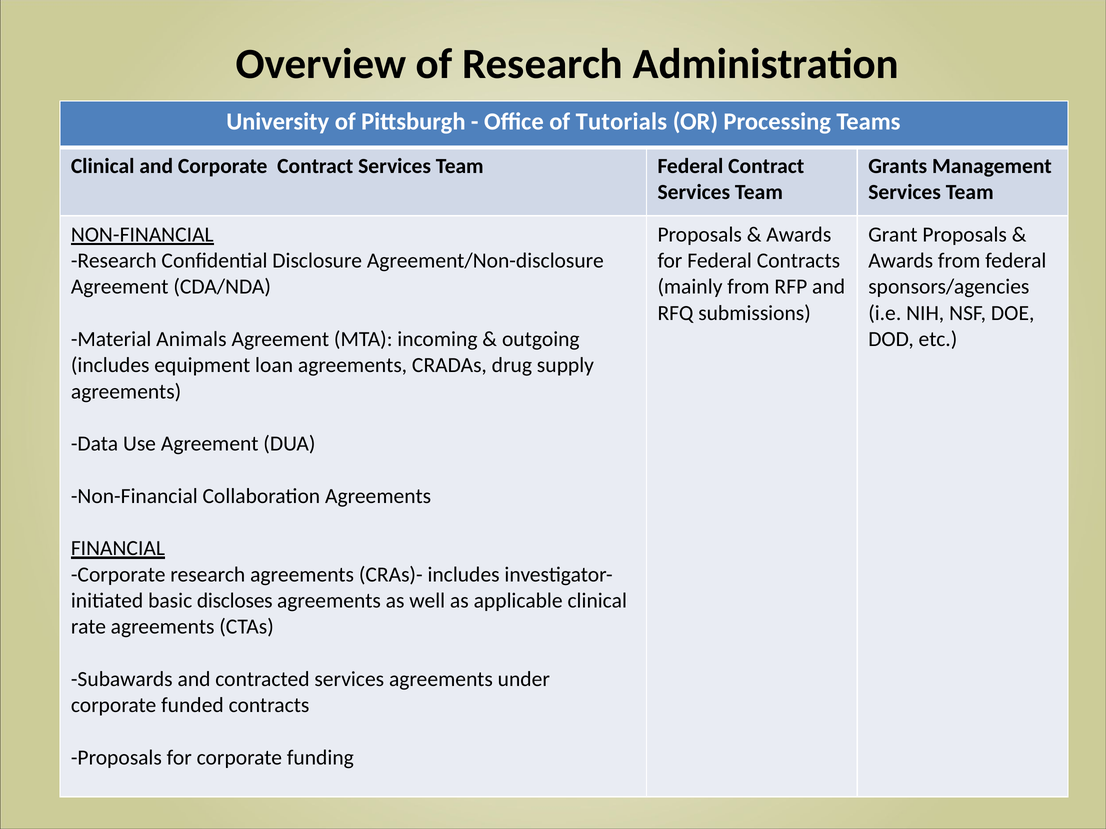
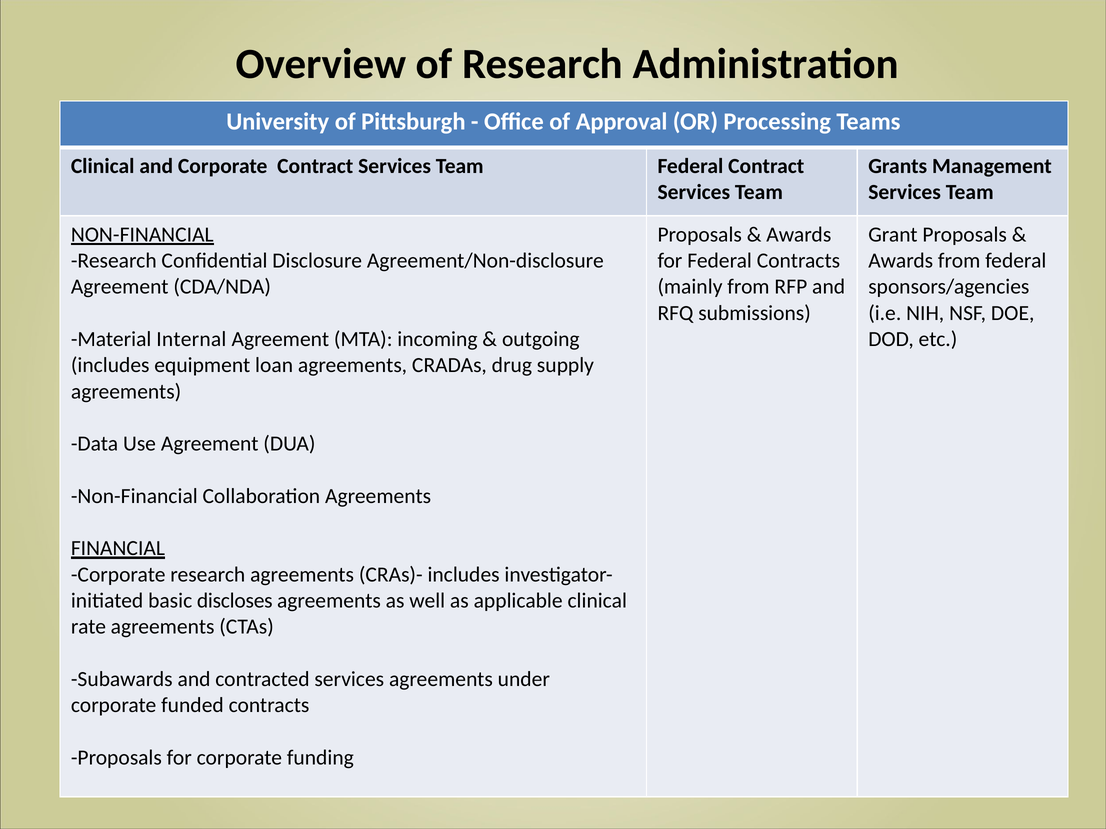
Tutorials: Tutorials -> Approval
Animals: Animals -> Internal
